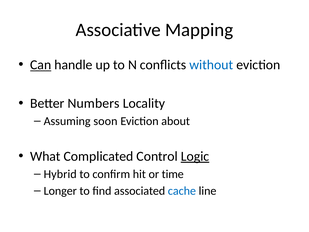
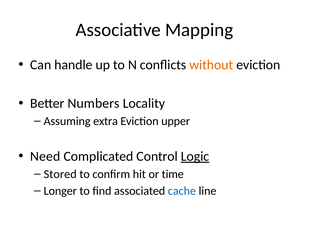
Can underline: present -> none
without colour: blue -> orange
soon: soon -> extra
about: about -> upper
What: What -> Need
Hybrid: Hybrid -> Stored
